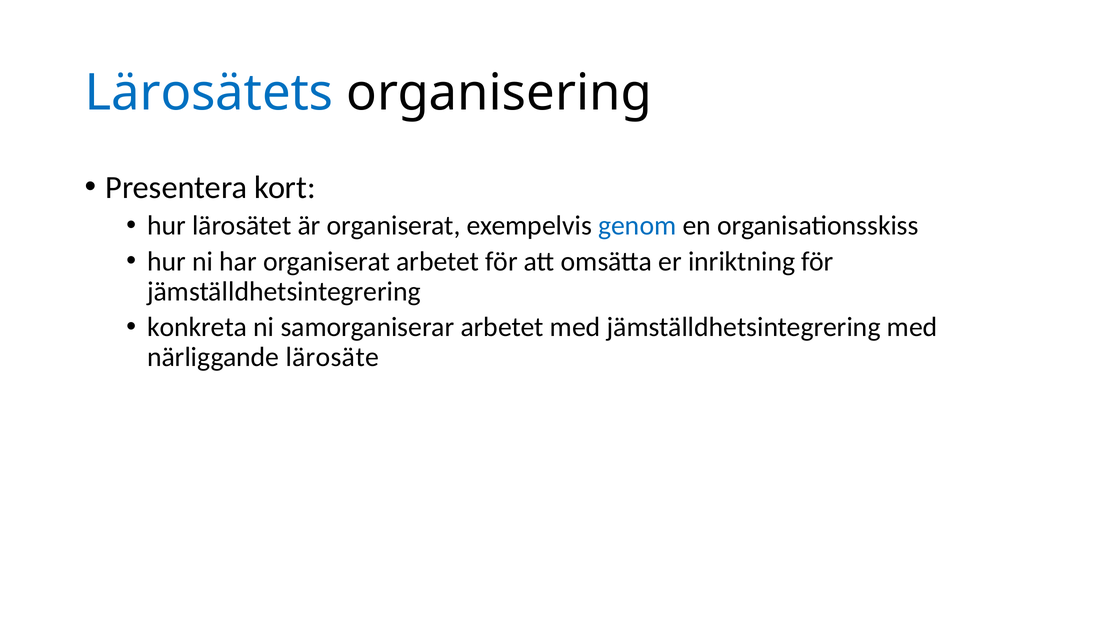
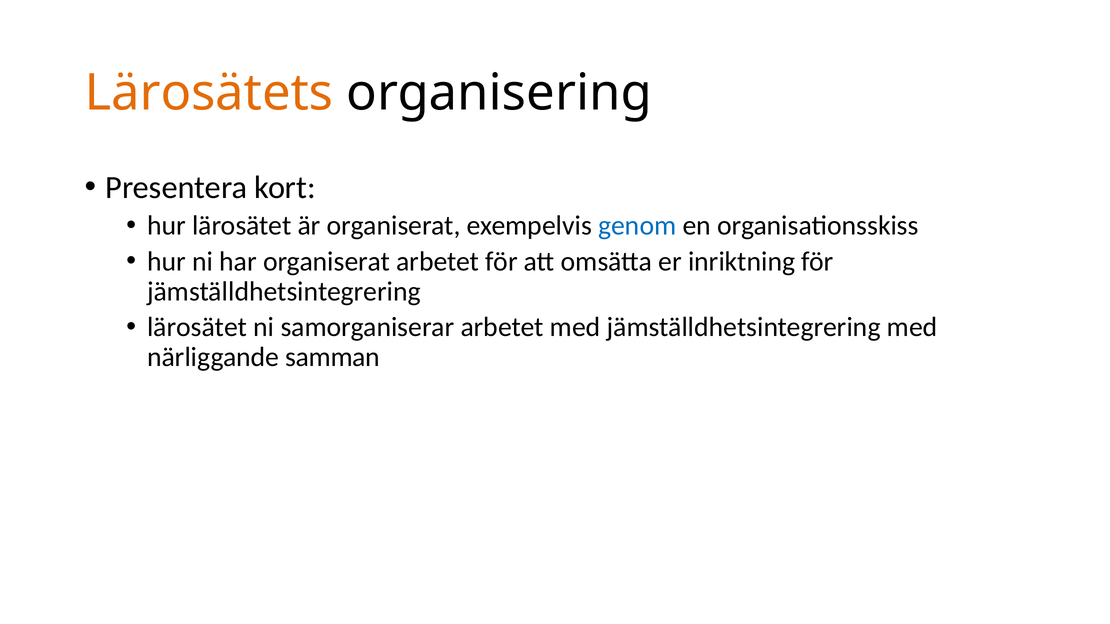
Lärosätets colour: blue -> orange
konkreta at (197, 327): konkreta -> lärosätet
lärosäte: lärosäte -> samman
